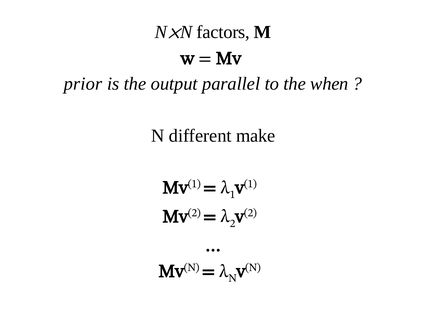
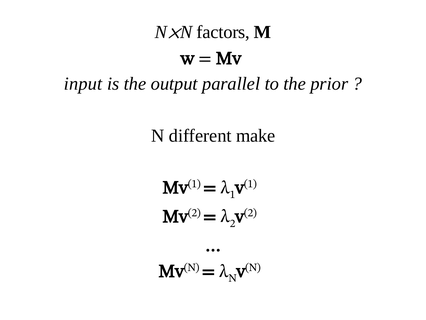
prior: prior -> input
when: when -> prior
